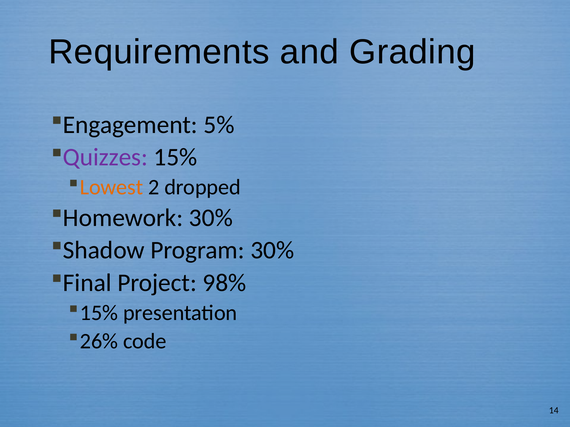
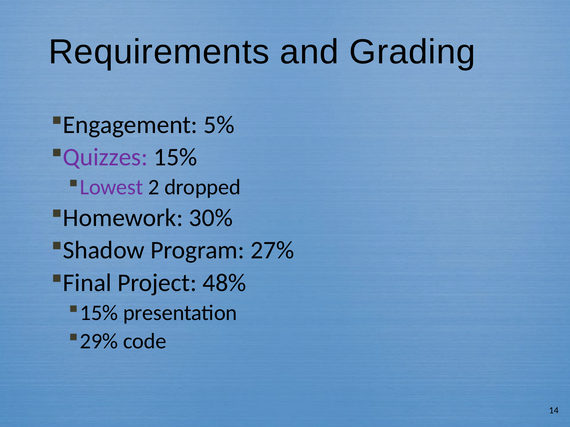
Lowest colour: orange -> purple
Program 30%: 30% -> 27%
98%: 98% -> 48%
26%: 26% -> 29%
